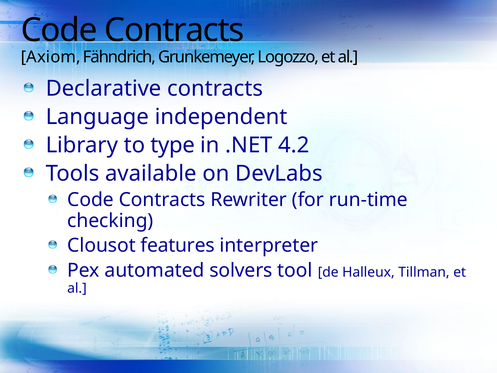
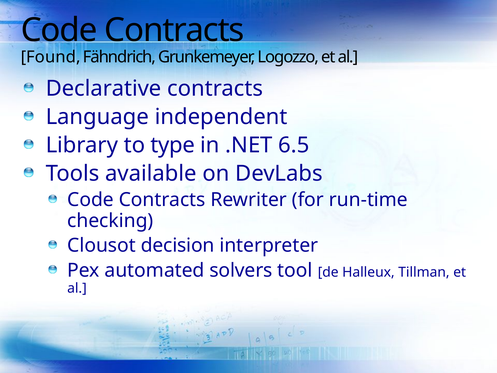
Axiom: Axiom -> Found
4.2: 4.2 -> 6.5
features: features -> decision
